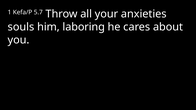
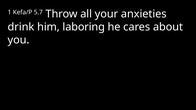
souls: souls -> drink
